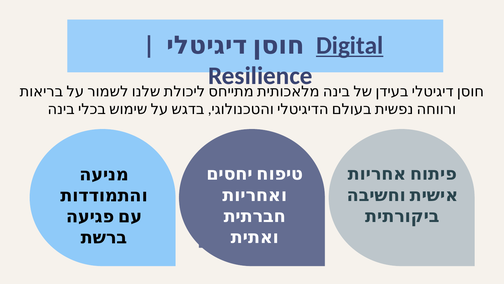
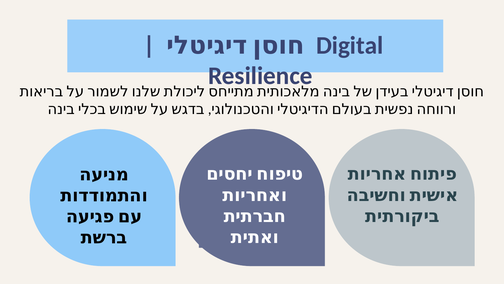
Digital underline: present -> none
